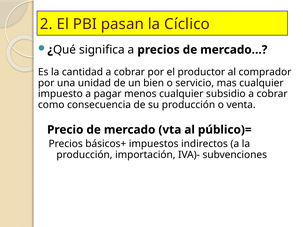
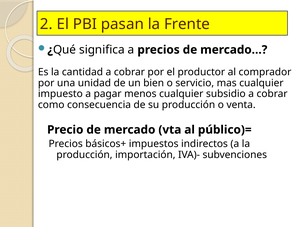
Cíclico: Cíclico -> Frente
